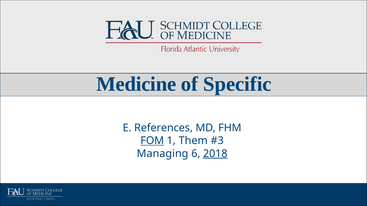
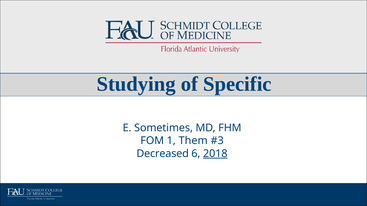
Medicine: Medicine -> Studying
References: References -> Sometimes
FOM underline: present -> none
Managing: Managing -> Decreased
